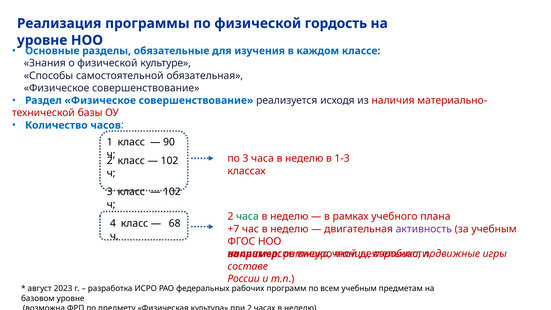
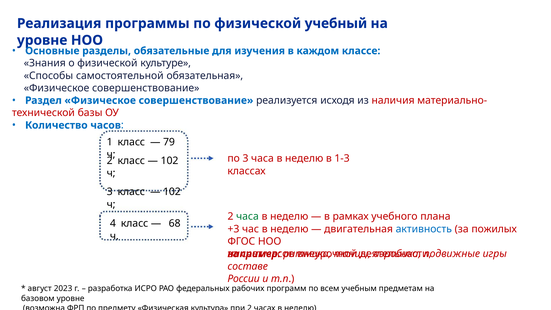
гордость: гордость -> учебный
90: 90 -> 79
+7: +7 -> +3
активность colour: purple -> blue
за учебным: учебным -> пожилых
